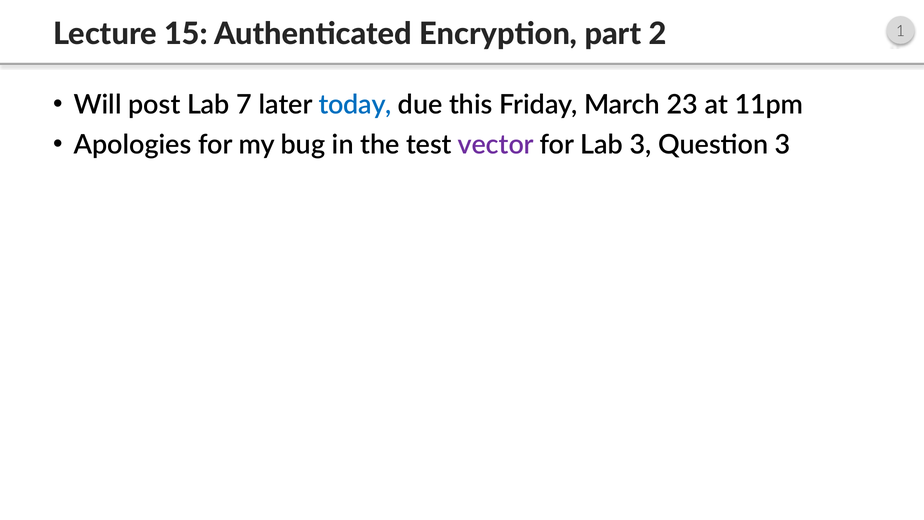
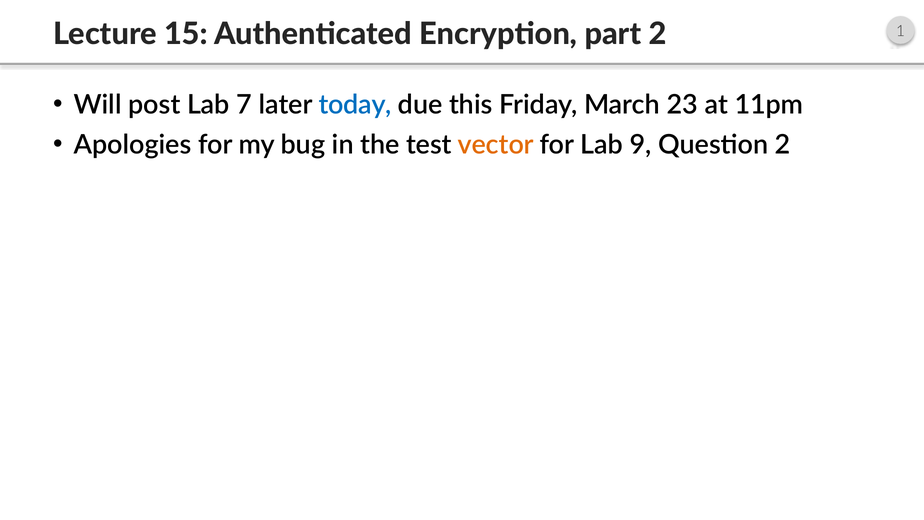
vector colour: purple -> orange
Lab 3: 3 -> 9
Question 3: 3 -> 2
